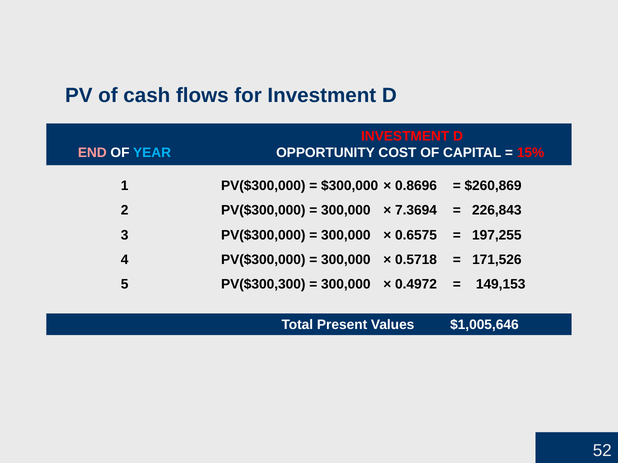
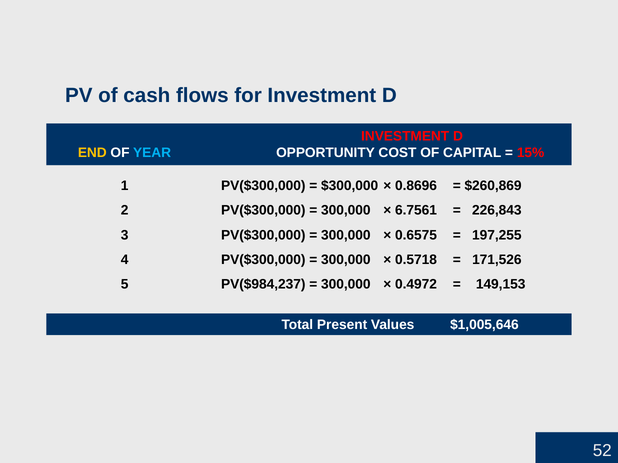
END colour: pink -> yellow
7.3694: 7.3694 -> 6.7561
PV($300,300: PV($300,300 -> PV($984,237
